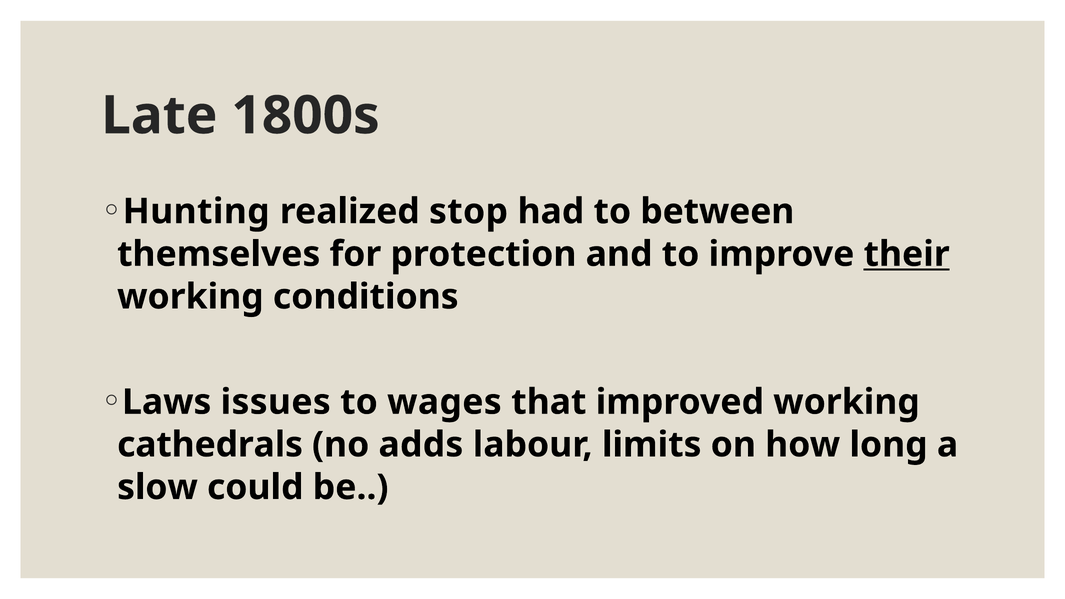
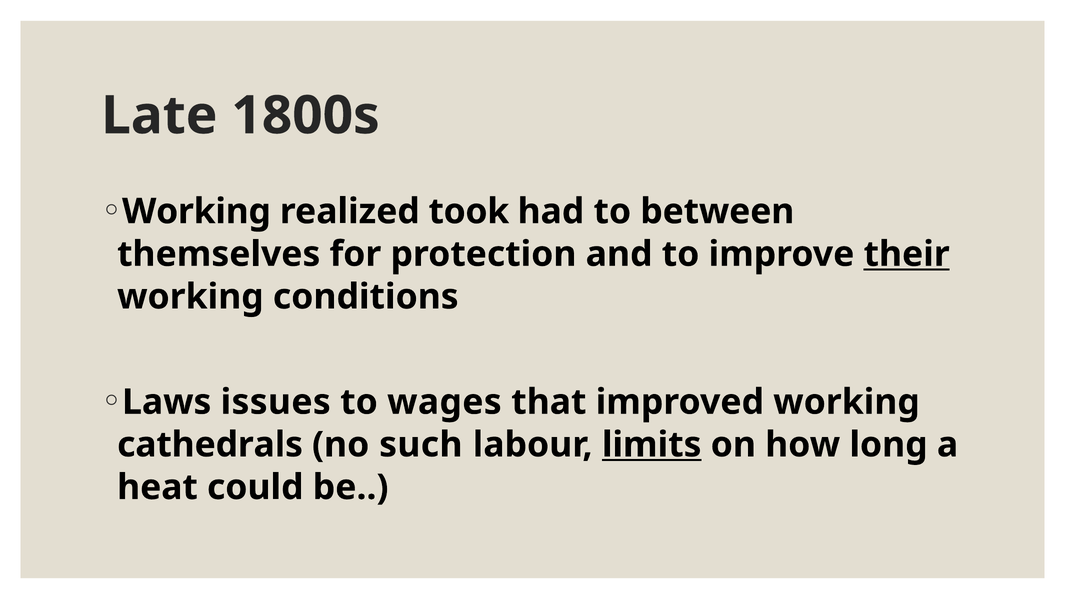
Hunting at (196, 212): Hunting -> Working
stop: stop -> took
adds: adds -> such
limits underline: none -> present
slow: slow -> heat
